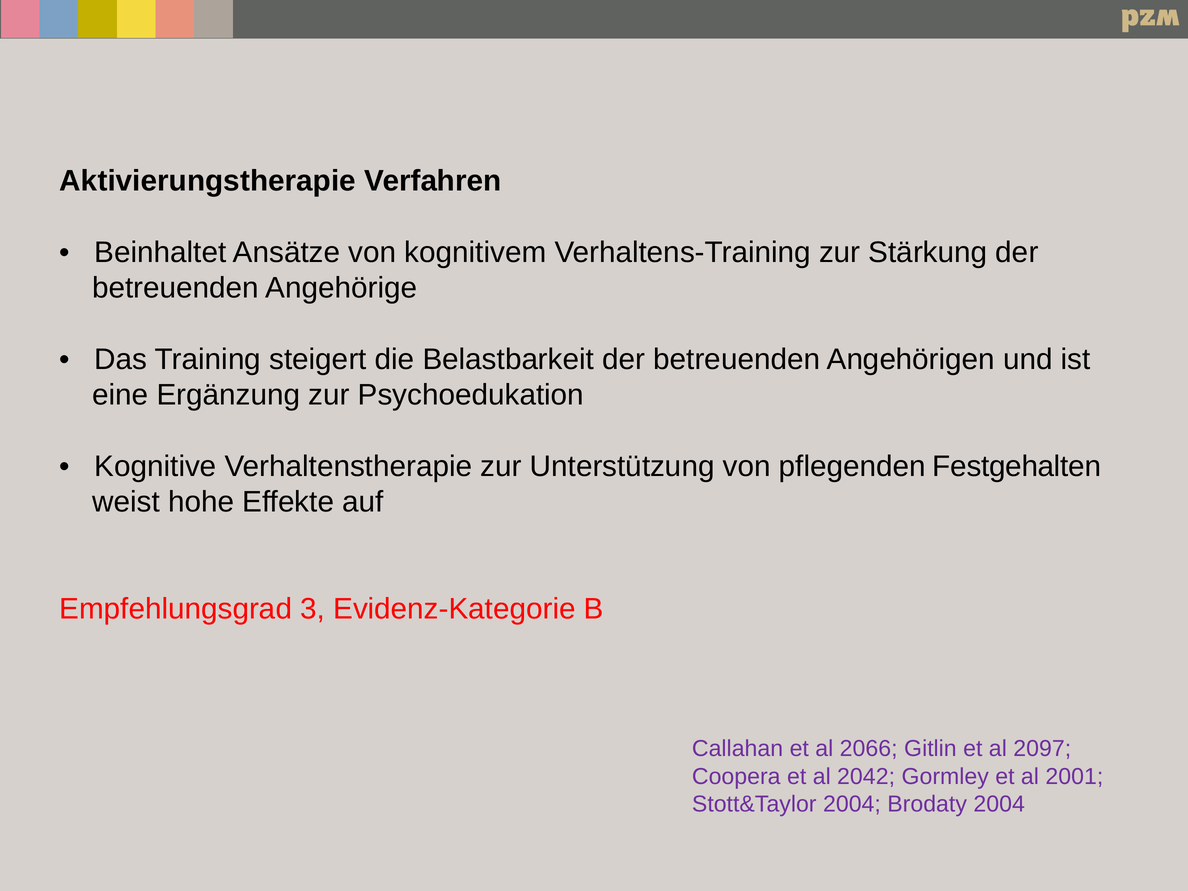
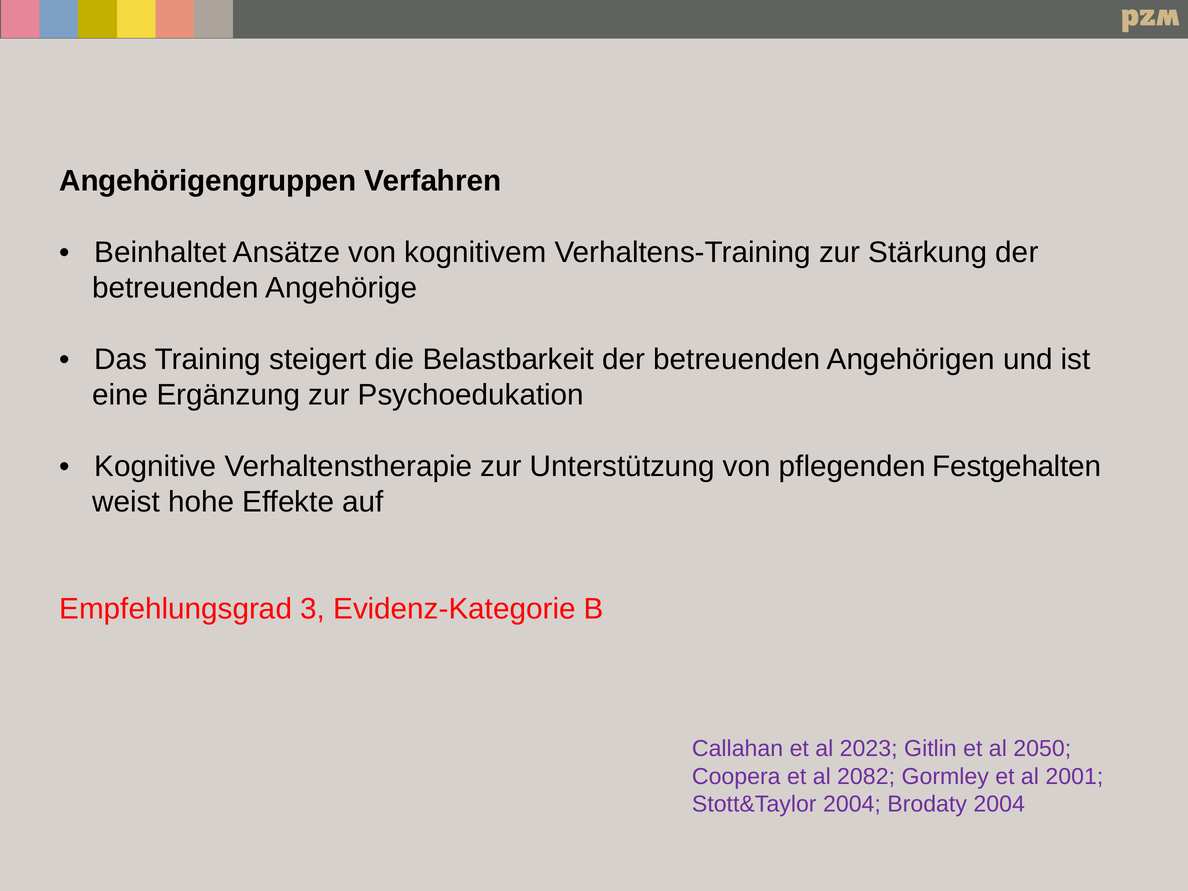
Aktivierungstherapie: Aktivierungstherapie -> Angehörigengruppen
2066: 2066 -> 2023
2097: 2097 -> 2050
2042: 2042 -> 2082
